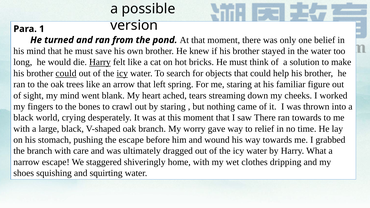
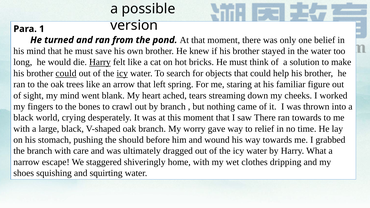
by staring: staring -> branch
the escape: escape -> should
